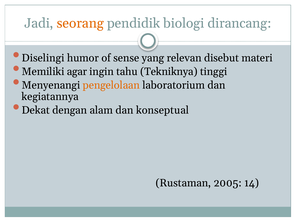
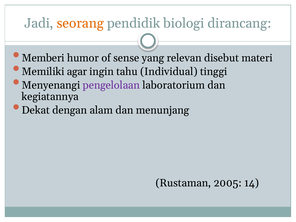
Diselingi: Diselingi -> Memberi
Tekniknya: Tekniknya -> Individual
pengelolaan colour: orange -> purple
konseptual: konseptual -> menunjang
